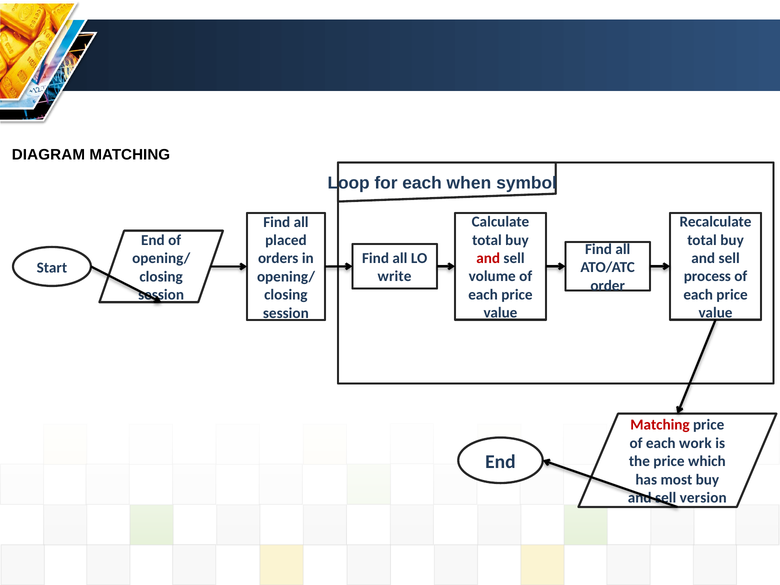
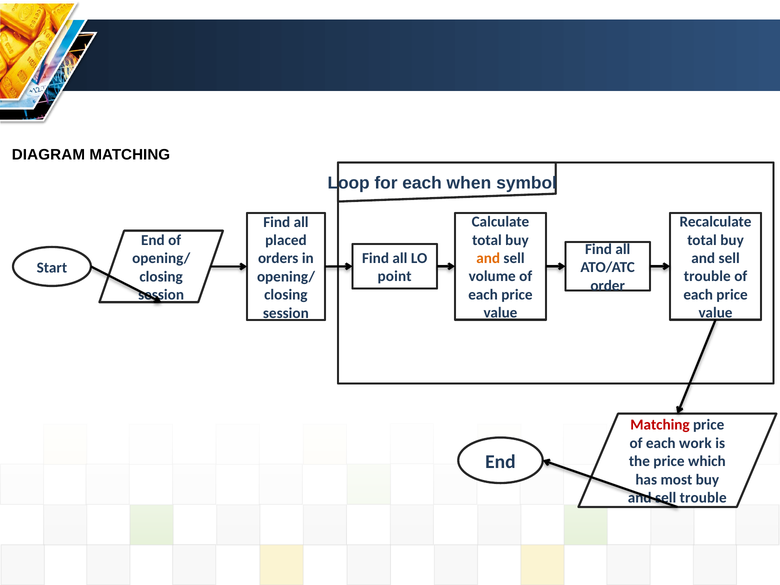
and at (488, 258) colour: red -> orange
write: write -> point
process at (707, 276): process -> trouble
version at (703, 498): version -> trouble
